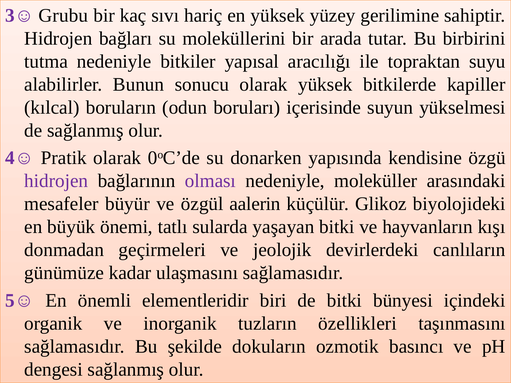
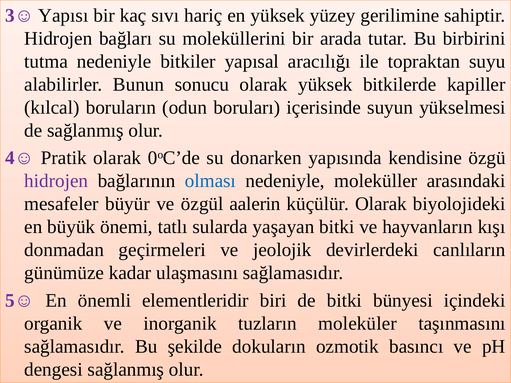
Grubu: Grubu -> Yapısı
olması colour: purple -> blue
küçülür Glikoz: Glikoz -> Olarak
özellikleri: özellikleri -> moleküler
